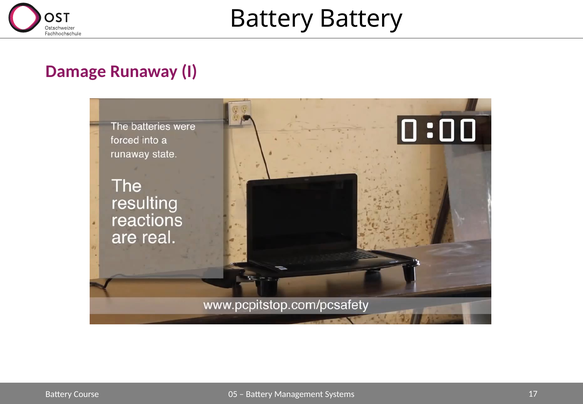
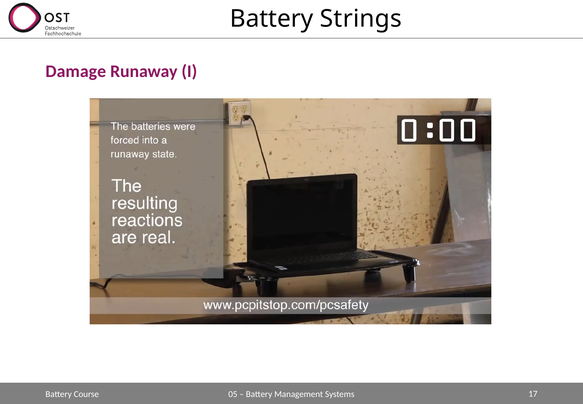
Battery Battery: Battery -> Strings
